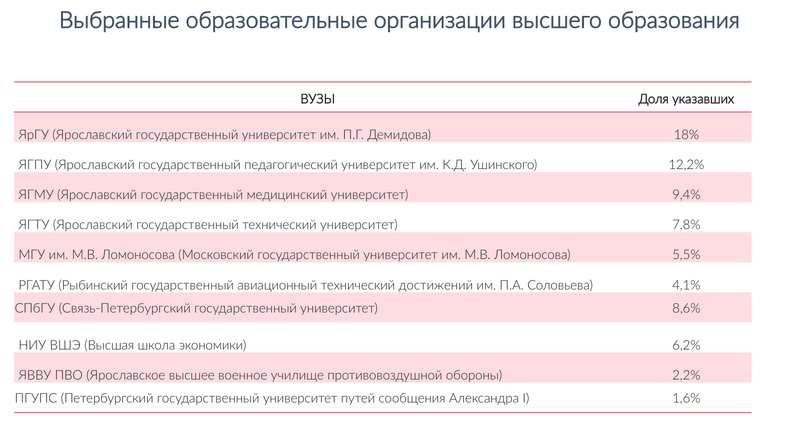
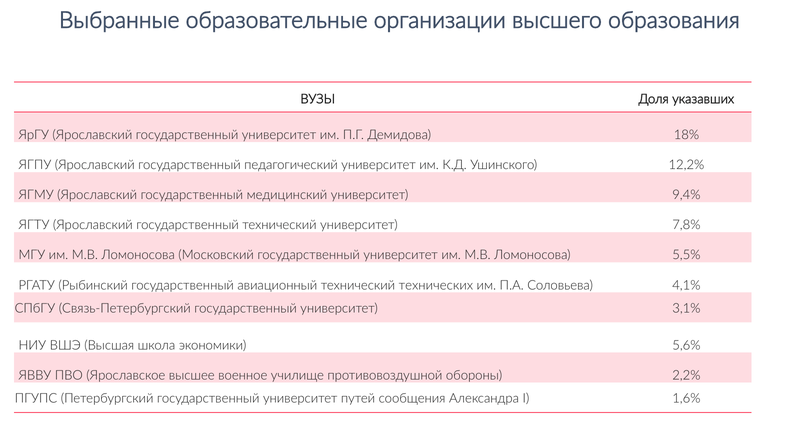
достижений: достижений -> технических
8,6%: 8,6% -> 3,1%
6,2%: 6,2% -> 5,6%
